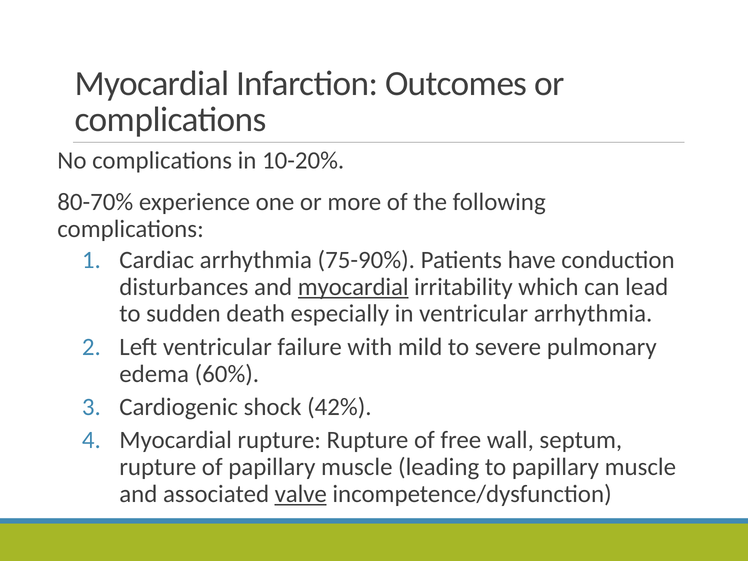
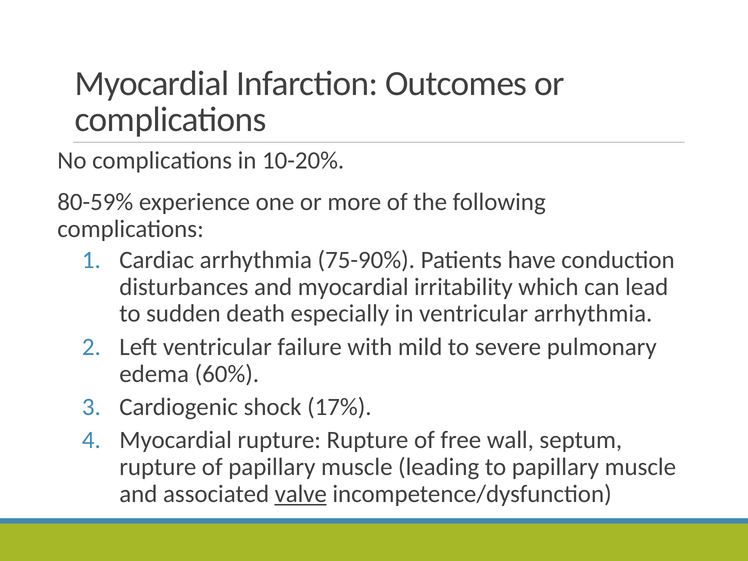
80-70%: 80-70% -> 80-59%
myocardial at (353, 287) underline: present -> none
42%: 42% -> 17%
